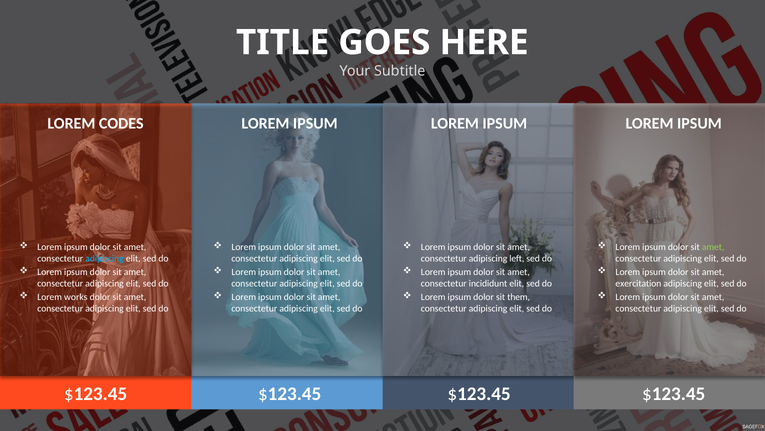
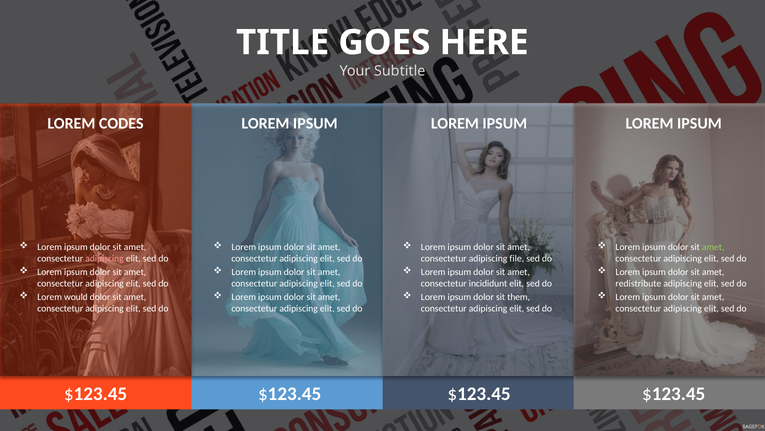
adipiscing at (105, 258) colour: light blue -> pink
left: left -> file
exercitation: exercitation -> redistribute
works: works -> would
